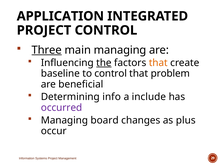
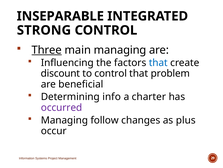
APPLICATION: APPLICATION -> INSEPARABLE
PROJECT at (44, 30): PROJECT -> STRONG
the underline: present -> none
that at (158, 62) colour: orange -> blue
baseline: baseline -> discount
include: include -> charter
board: board -> follow
